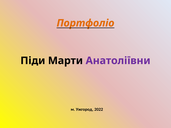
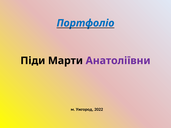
Портфоліо colour: orange -> blue
